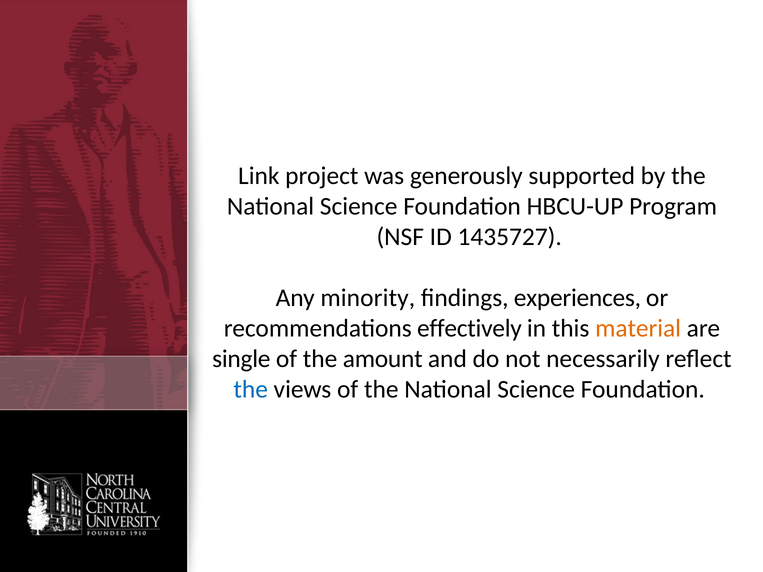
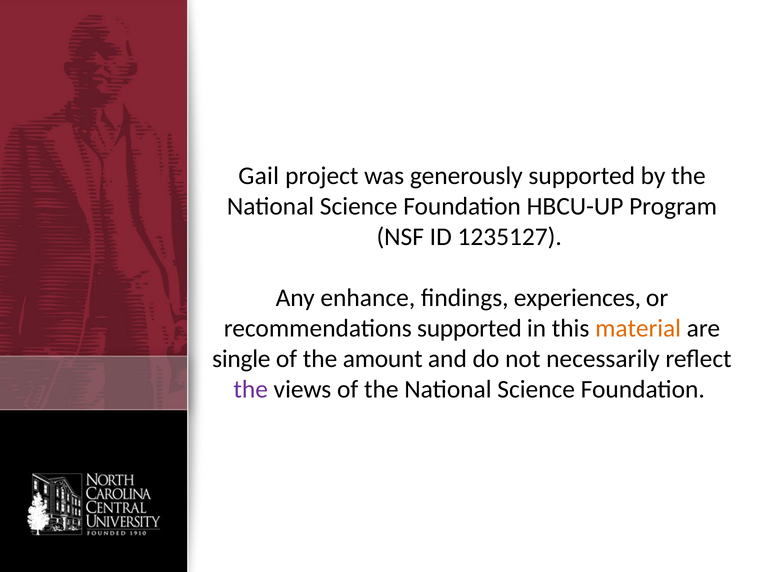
Link: Link -> Gail
1435727: 1435727 -> 1235127
minority: minority -> enhance
recommendations effectively: effectively -> supported
the at (251, 390) colour: blue -> purple
